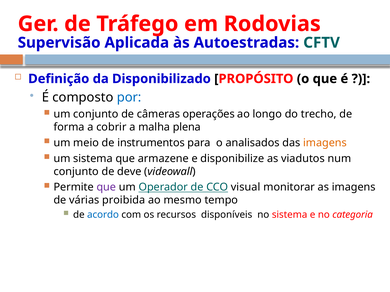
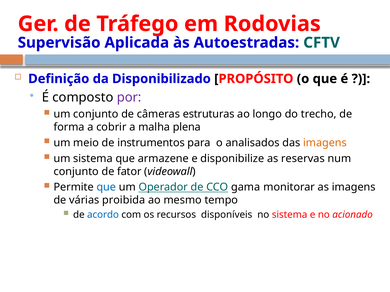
por colour: blue -> purple
operações: operações -> estruturas
viadutos: viadutos -> reservas
deve: deve -> fator
que at (106, 187) colour: purple -> blue
visual: visual -> gama
categoria: categoria -> acionado
